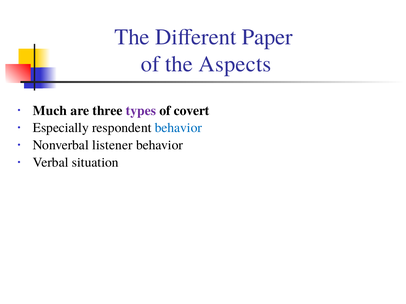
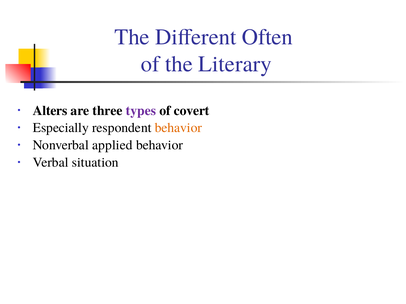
Paper: Paper -> Often
Aspects: Aspects -> Literary
Much: Much -> Alters
behavior at (178, 128) colour: blue -> orange
listener: listener -> applied
